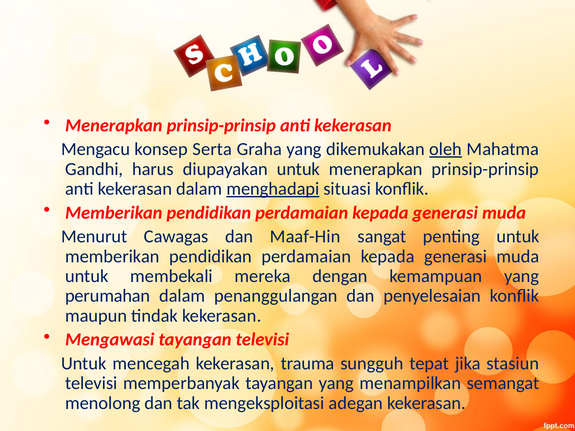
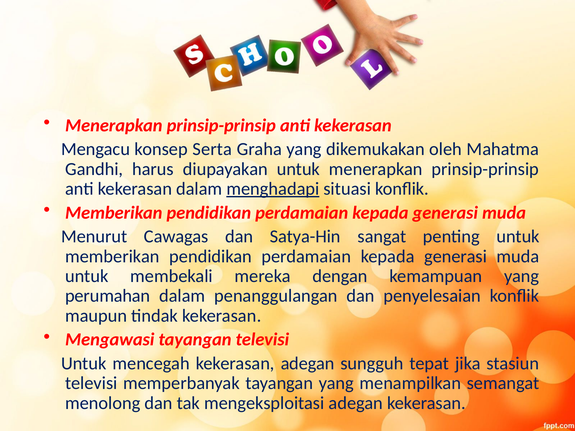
oleh underline: present -> none
Maaf-Hin: Maaf-Hin -> Satya-Hin
kekerasan trauma: trauma -> adegan
